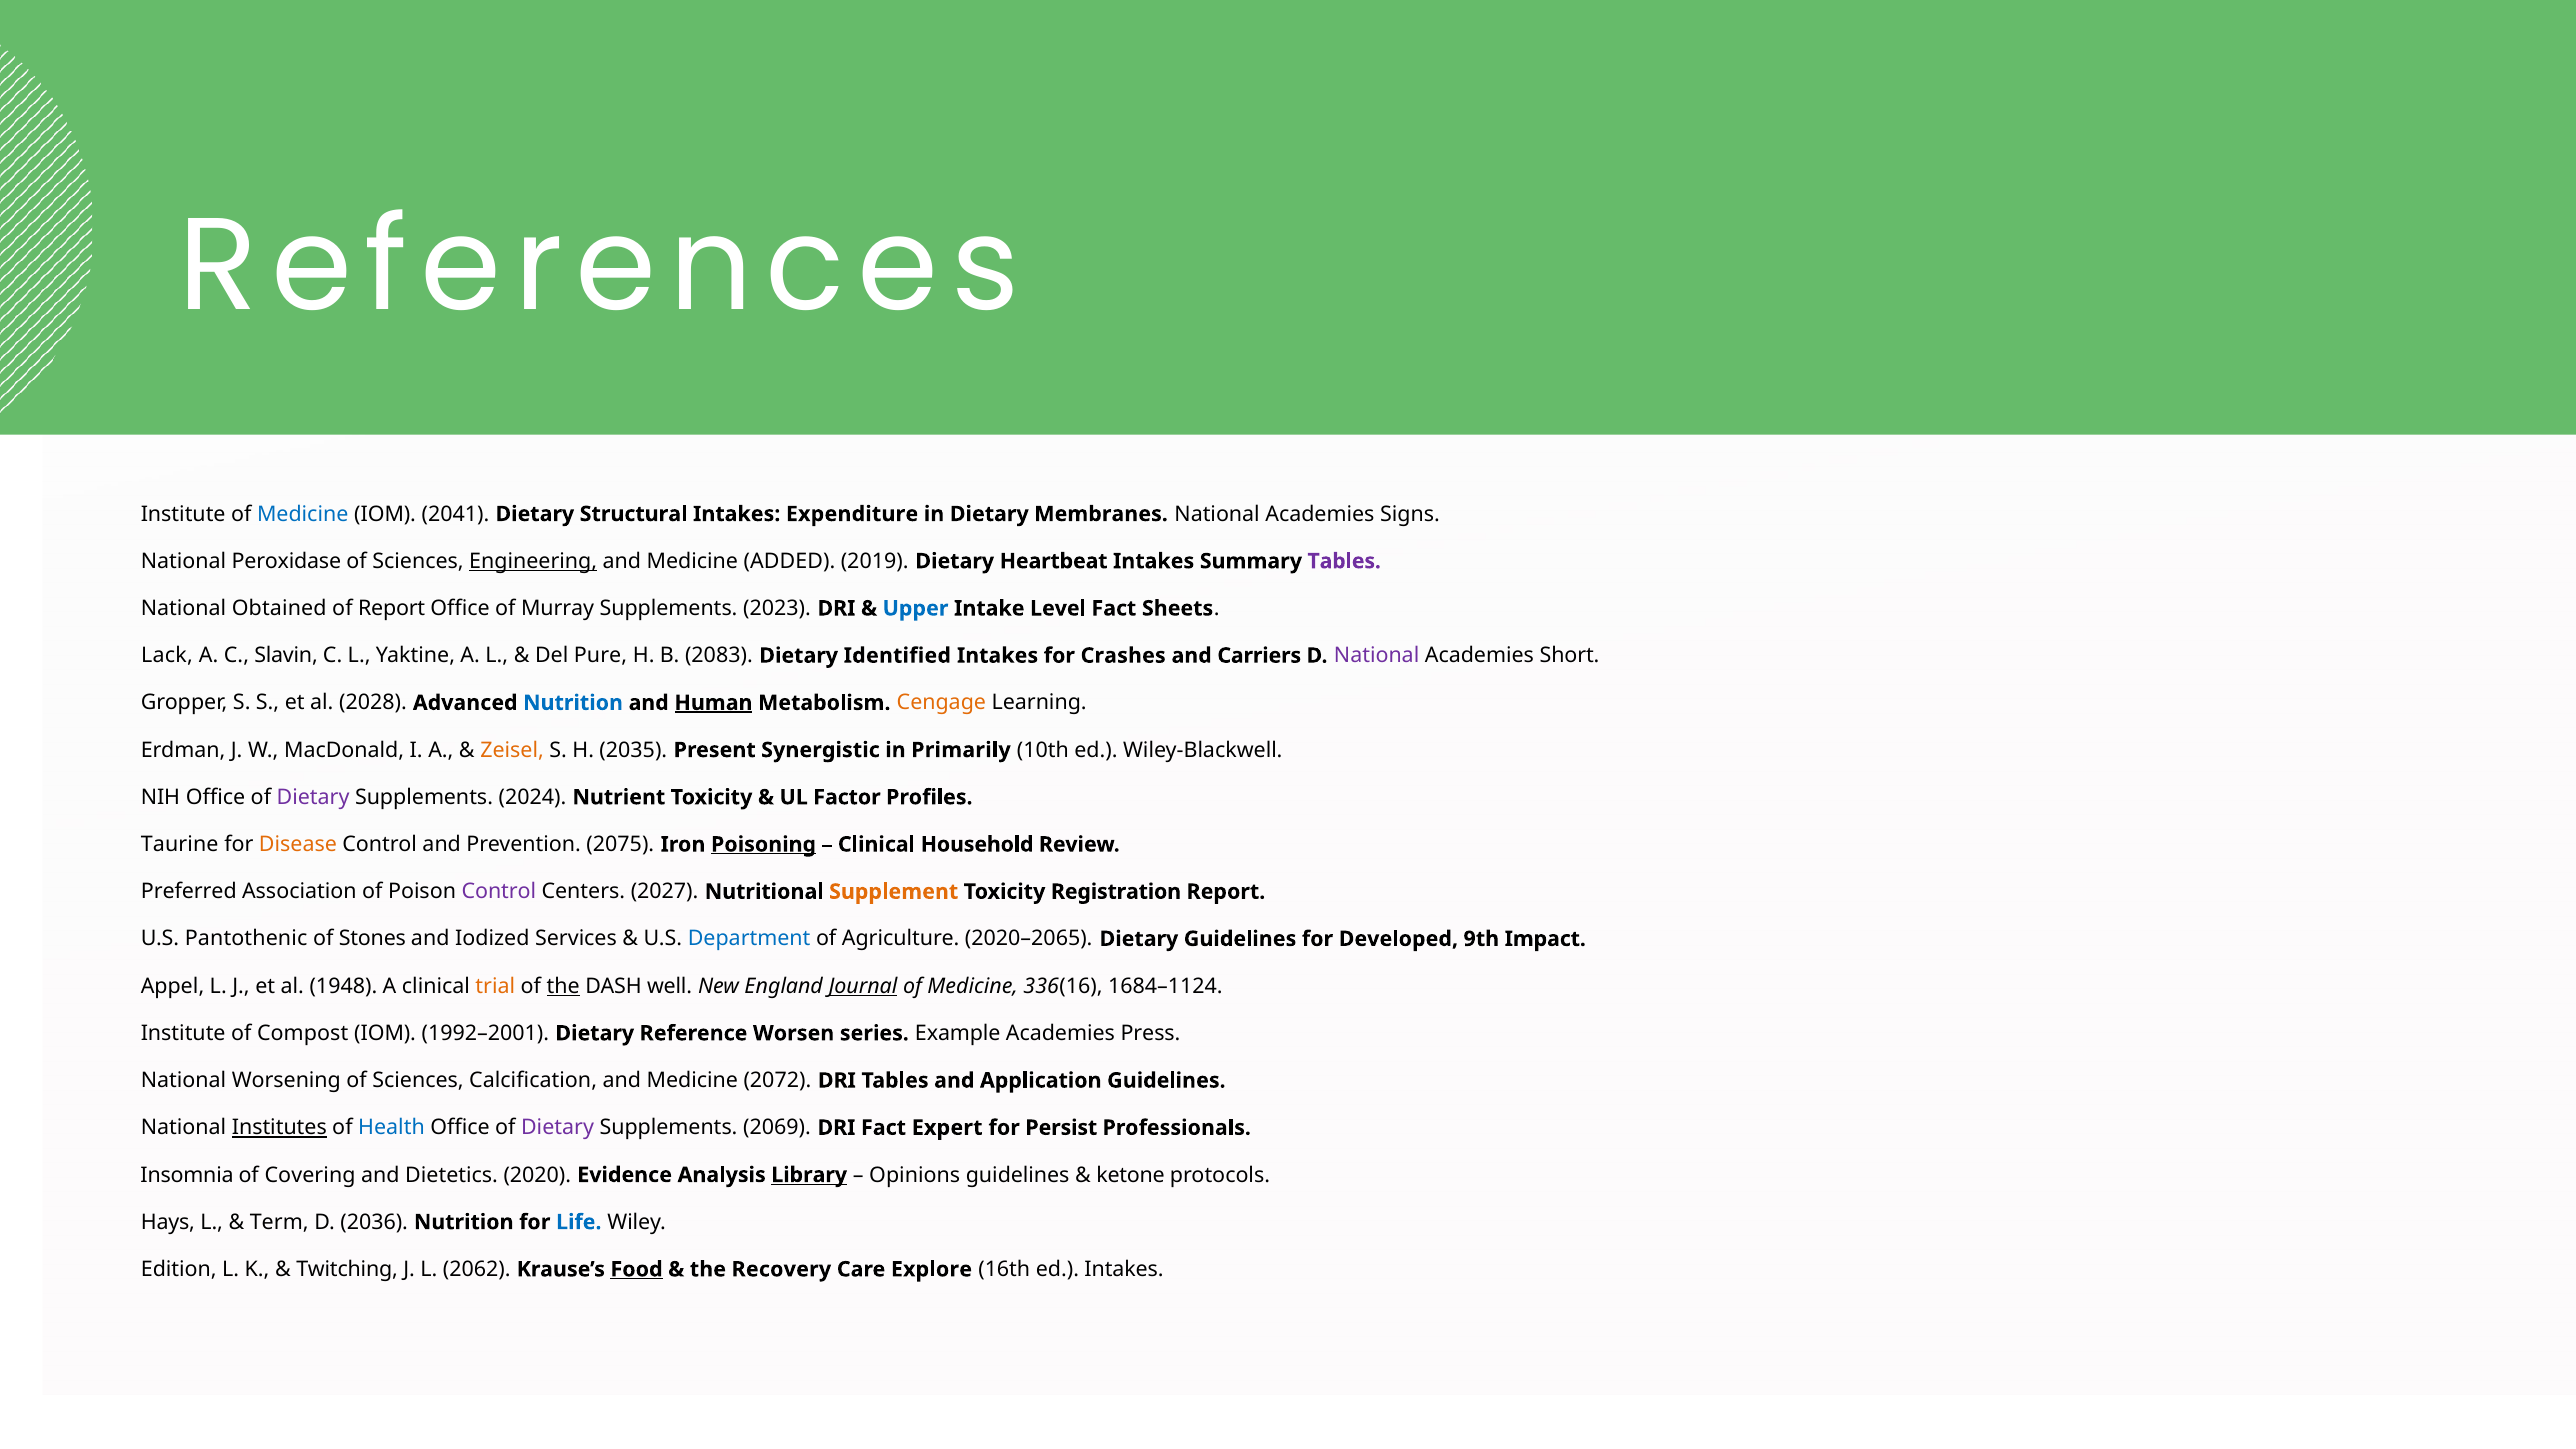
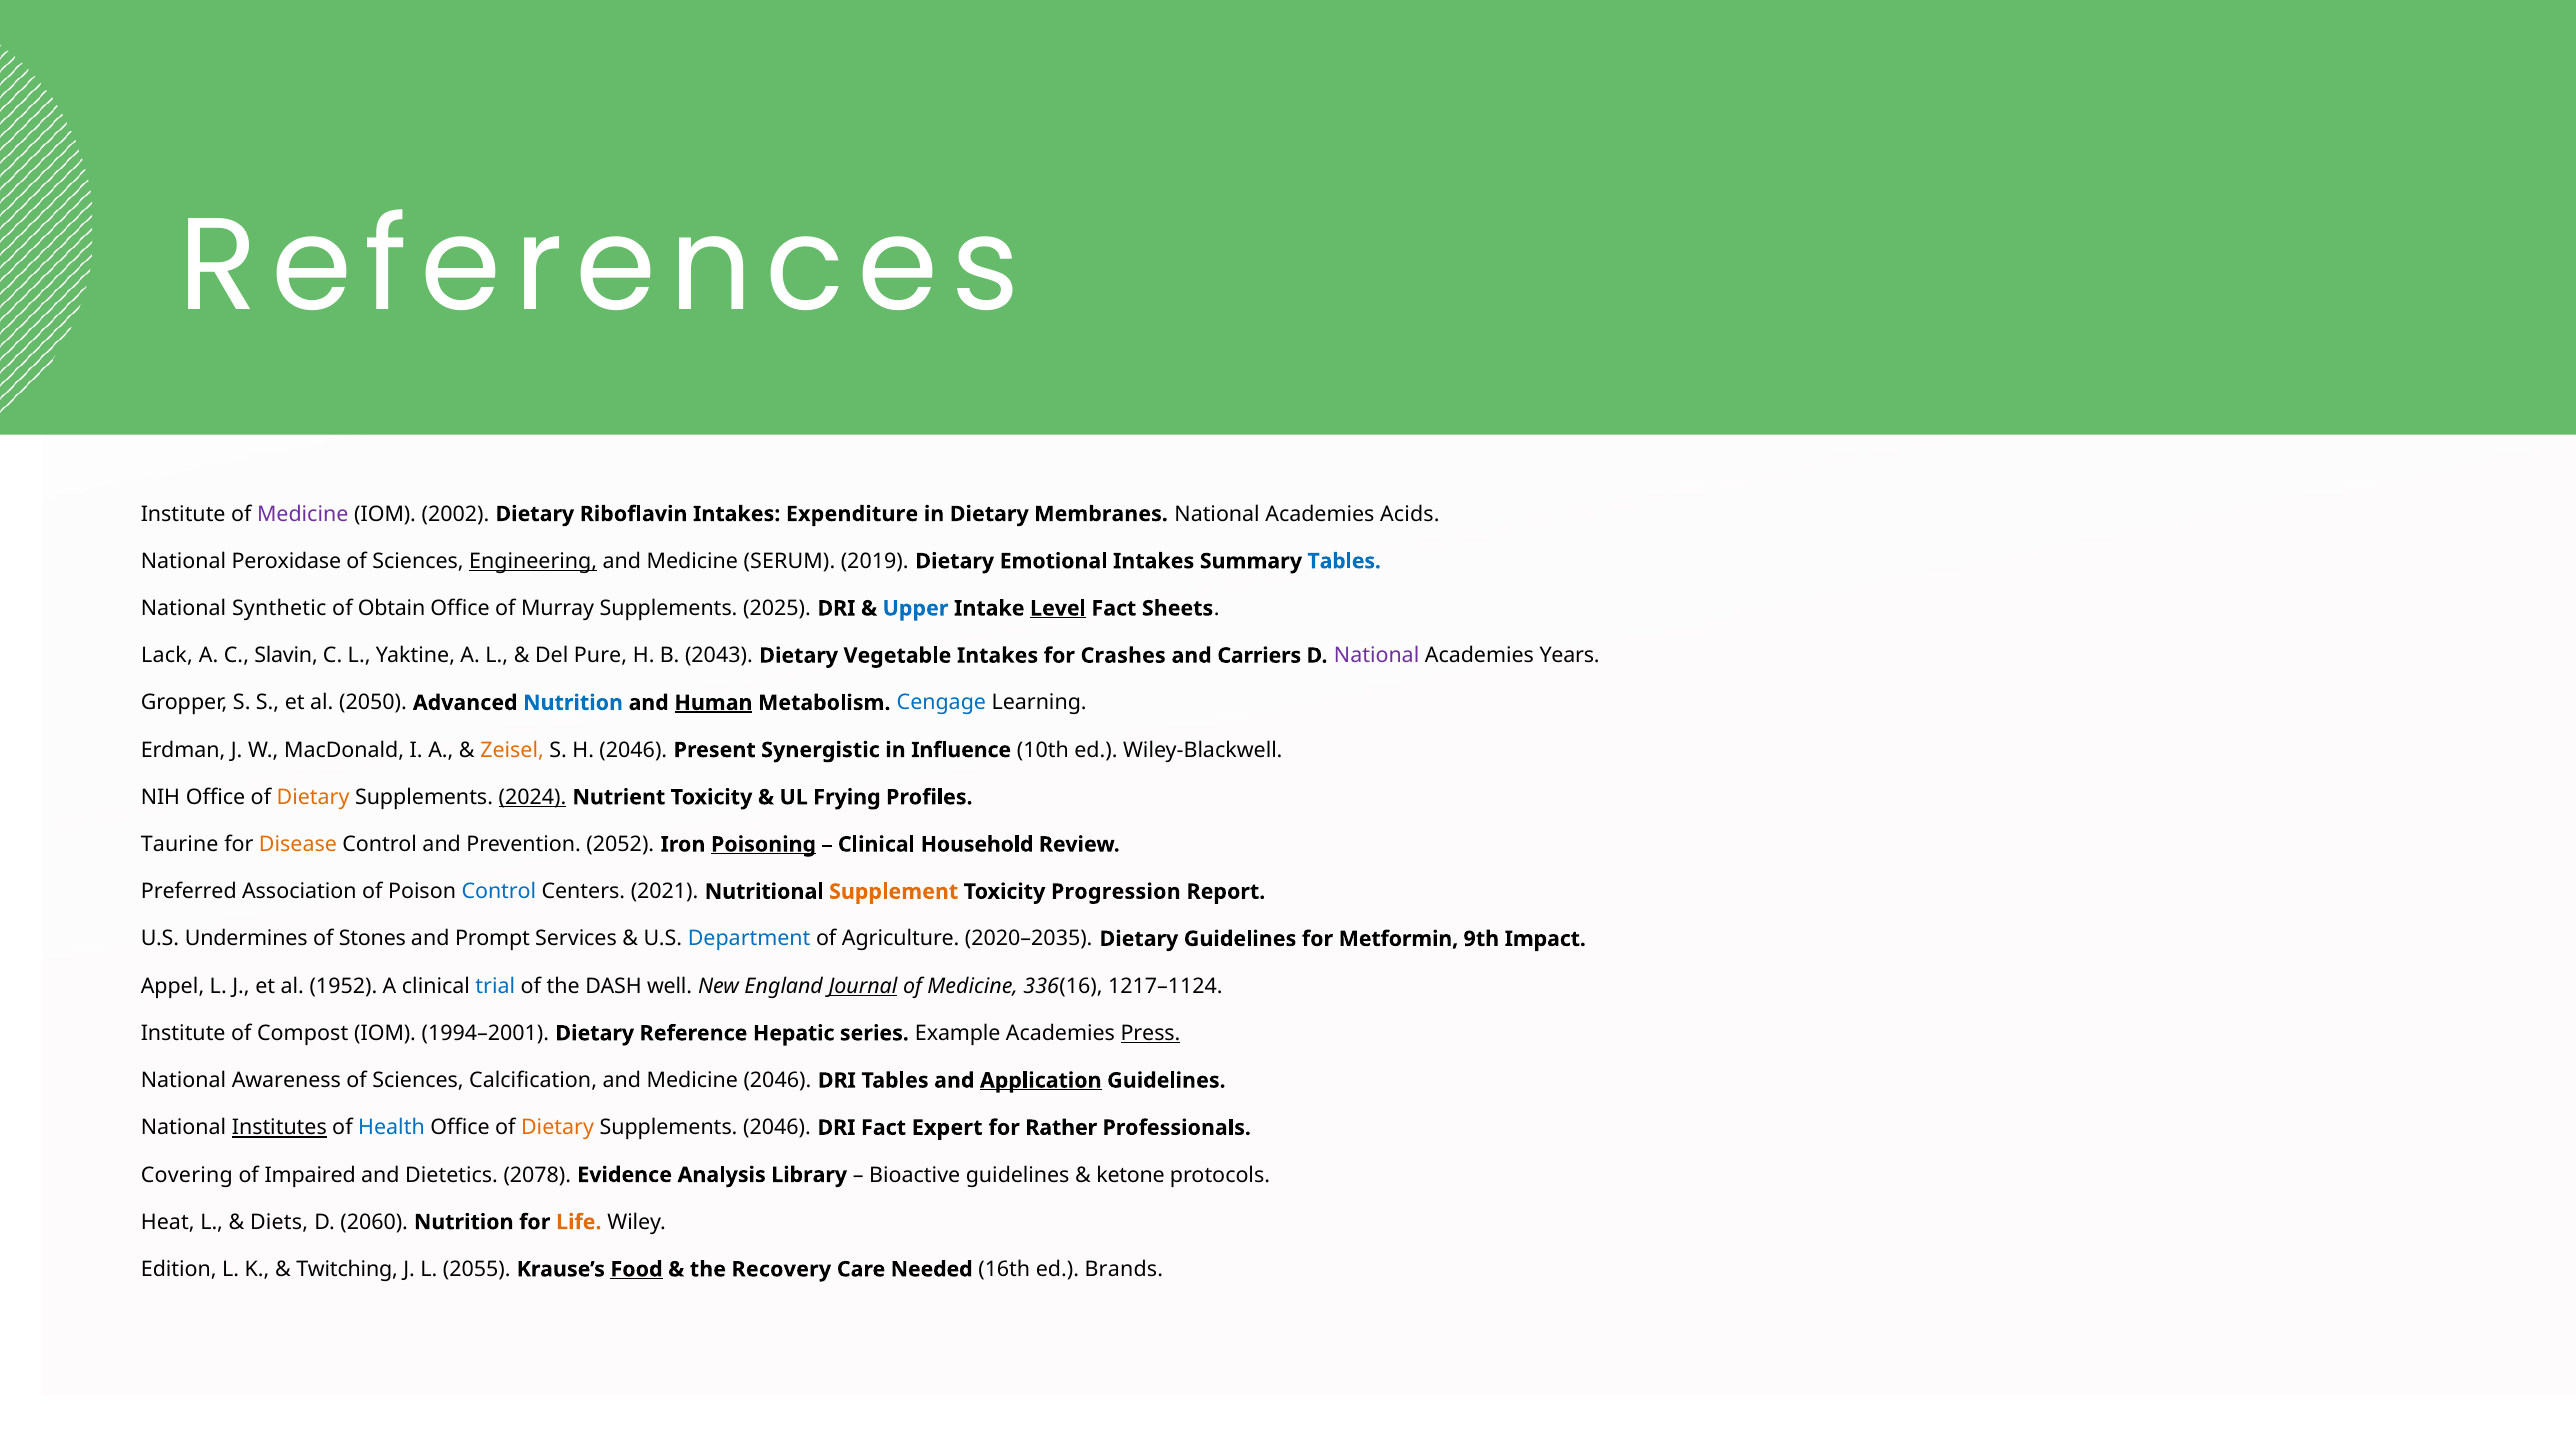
Medicine at (303, 514) colour: blue -> purple
2041: 2041 -> 2002
Structural: Structural -> Riboflavin
Signs: Signs -> Acids
ADDED: ADDED -> SERUM
Heartbeat: Heartbeat -> Emotional
Tables at (1344, 561) colour: purple -> blue
Obtained: Obtained -> Synthetic
of Report: Report -> Obtain
2023: 2023 -> 2025
Level underline: none -> present
2083: 2083 -> 2043
Identified: Identified -> Vegetable
Short: Short -> Years
2028: 2028 -> 2050
Cengage colour: orange -> blue
H 2035: 2035 -> 2046
Primarily: Primarily -> Influence
Dietary at (313, 797) colour: purple -> orange
2024 underline: none -> present
Factor: Factor -> Frying
2075: 2075 -> 2052
Control at (499, 892) colour: purple -> blue
2027: 2027 -> 2021
Registration: Registration -> Progression
Pantothenic: Pantothenic -> Undermines
Iodized: Iodized -> Prompt
2020–2065: 2020–2065 -> 2020–2035
Developed: Developed -> Metformin
1948: 1948 -> 1952
trial colour: orange -> blue
the at (563, 986) underline: present -> none
1684–1124: 1684–1124 -> 1217–1124
1992–2001: 1992–2001 -> 1994–2001
Worsen: Worsen -> Hepatic
Press underline: none -> present
Worsening: Worsening -> Awareness
Medicine 2072: 2072 -> 2046
Application underline: none -> present
Dietary at (558, 1128) colour: purple -> orange
Supplements 2069: 2069 -> 2046
Persist: Persist -> Rather
Insomnia: Insomnia -> Covering
Covering: Covering -> Impaired
2020: 2020 -> 2078
Library underline: present -> none
Opinions: Opinions -> Bioactive
Hays: Hays -> Heat
Term: Term -> Diets
2036: 2036 -> 2060
Life colour: blue -> orange
2062: 2062 -> 2055
Explore: Explore -> Needed
ed Intakes: Intakes -> Brands
